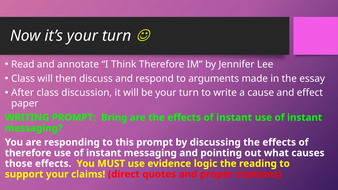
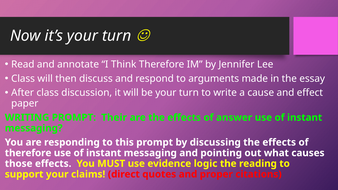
Bring: Bring -> Their
effects of instant: instant -> answer
